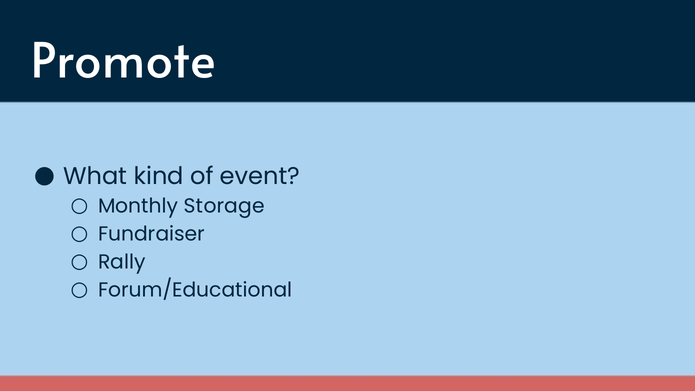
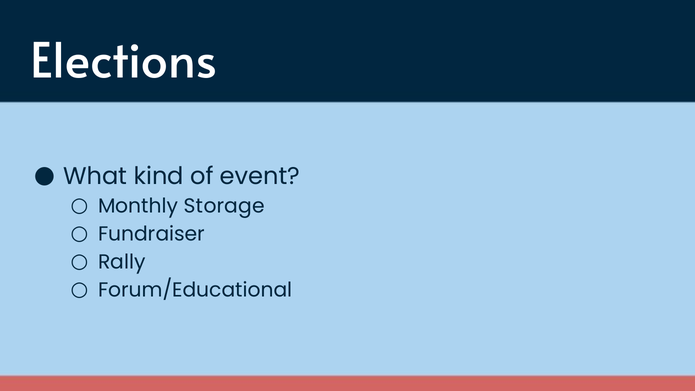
Promote: Promote -> Elections
